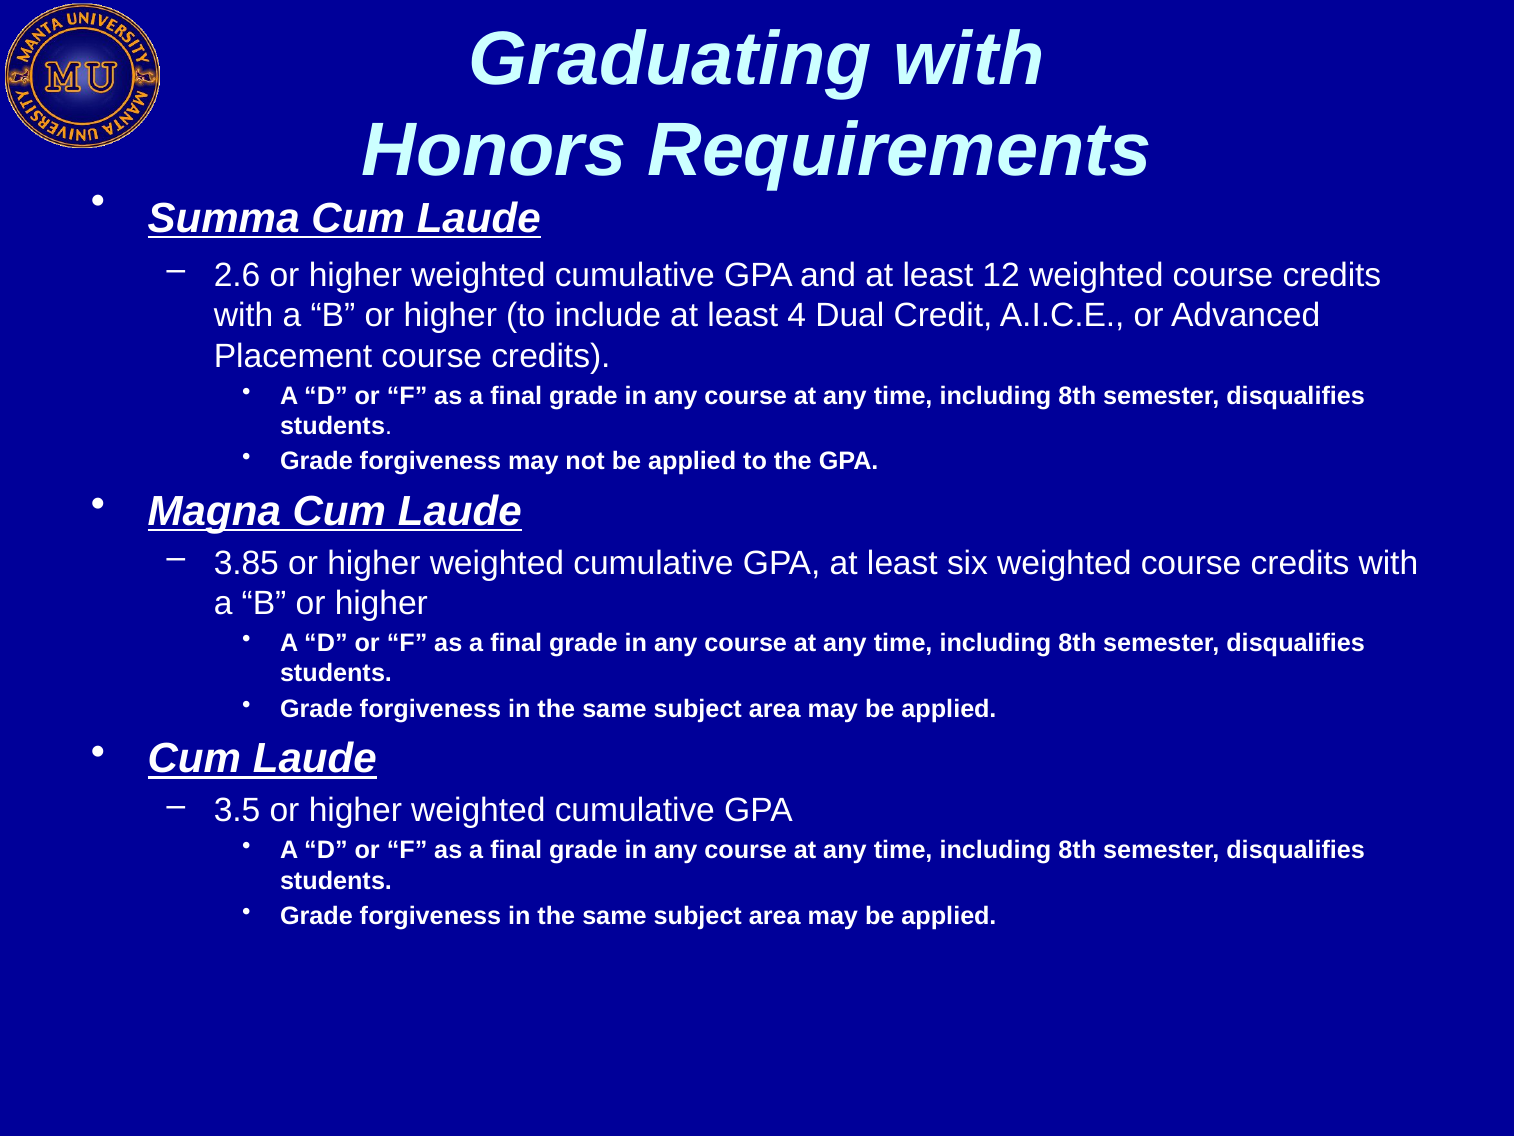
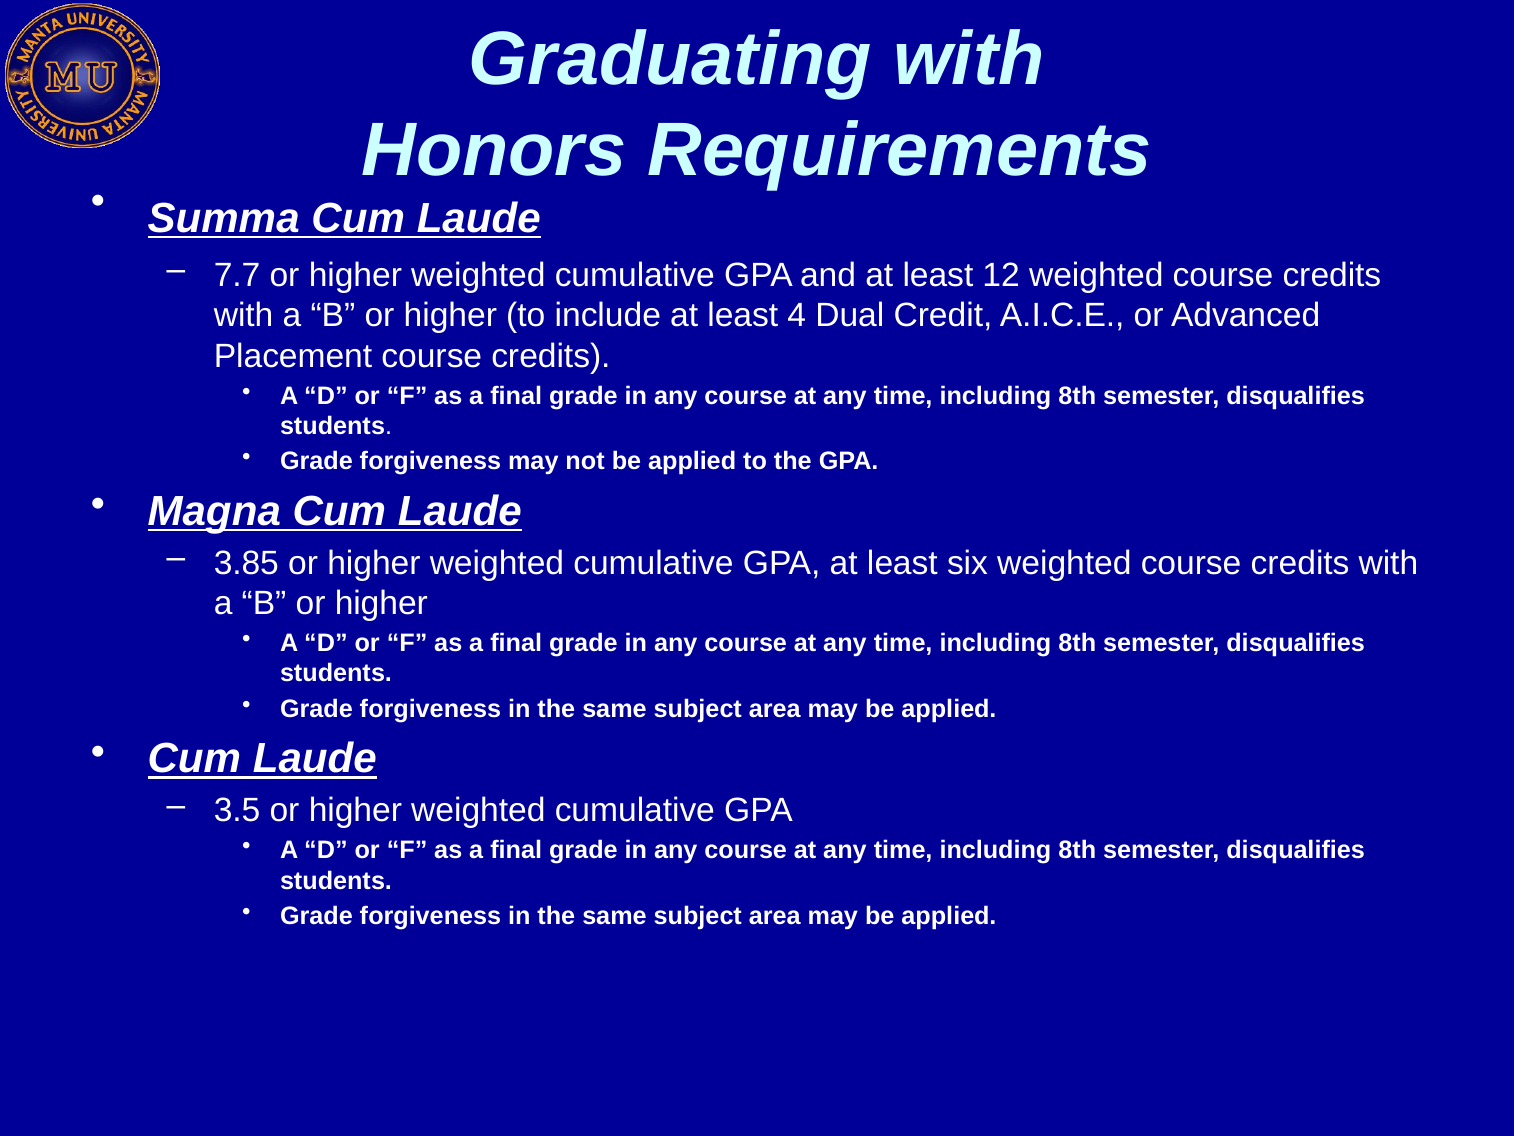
2.6: 2.6 -> 7.7
